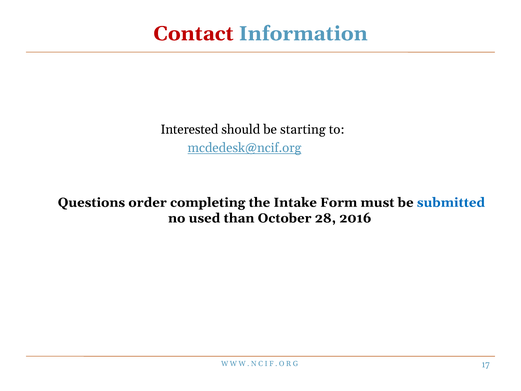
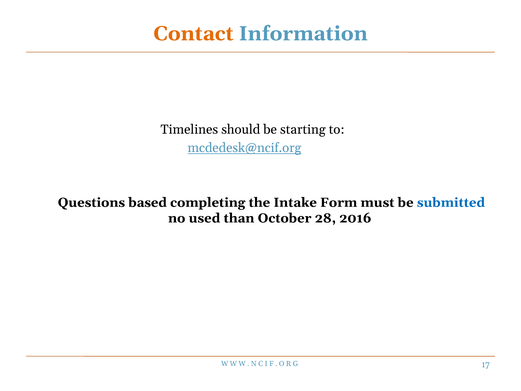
Contact colour: red -> orange
Interested: Interested -> Timelines
order: order -> based
